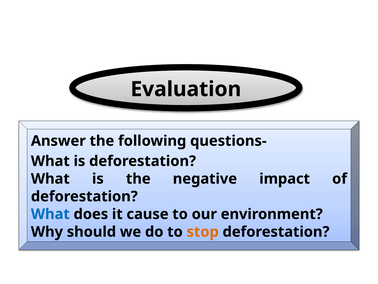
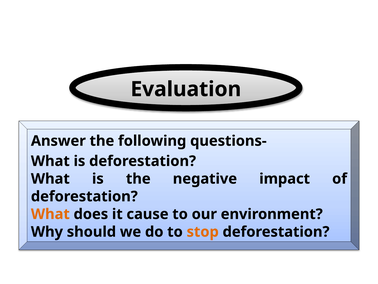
What at (50, 214) colour: blue -> orange
